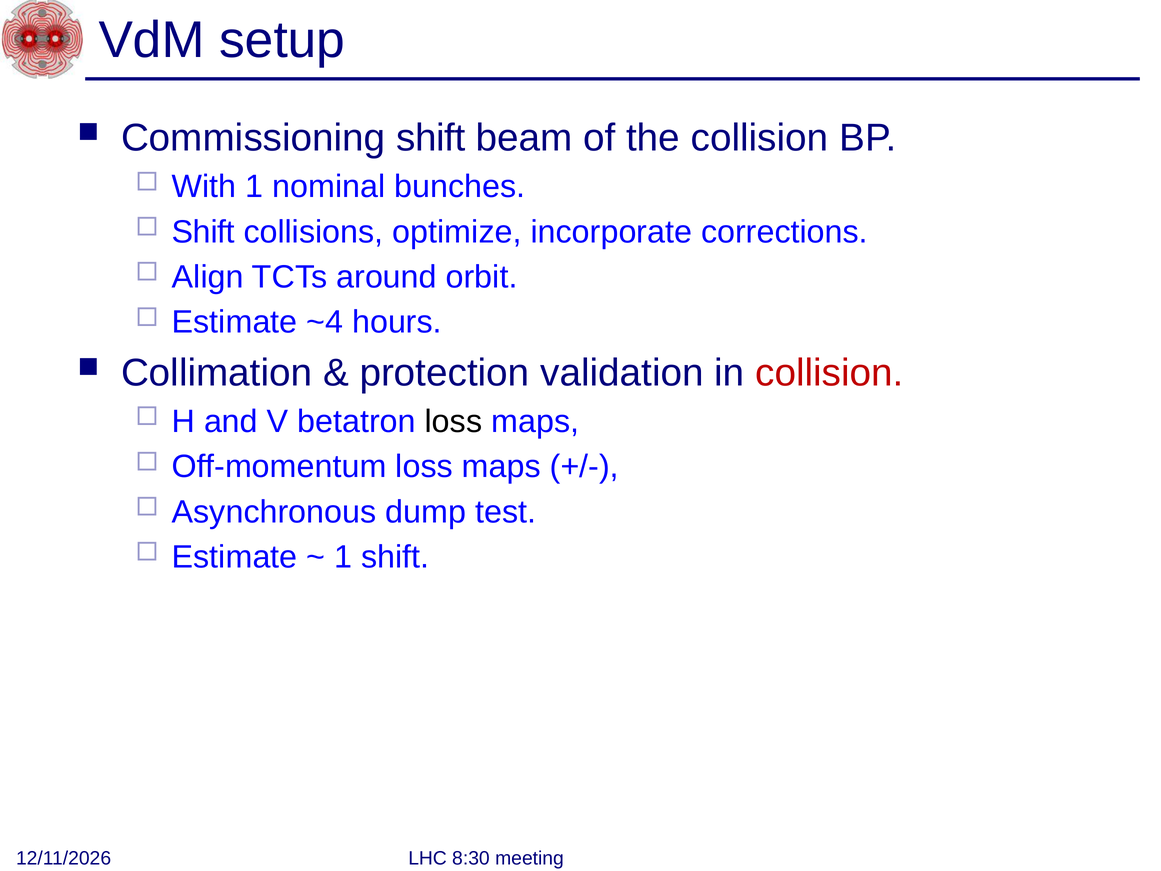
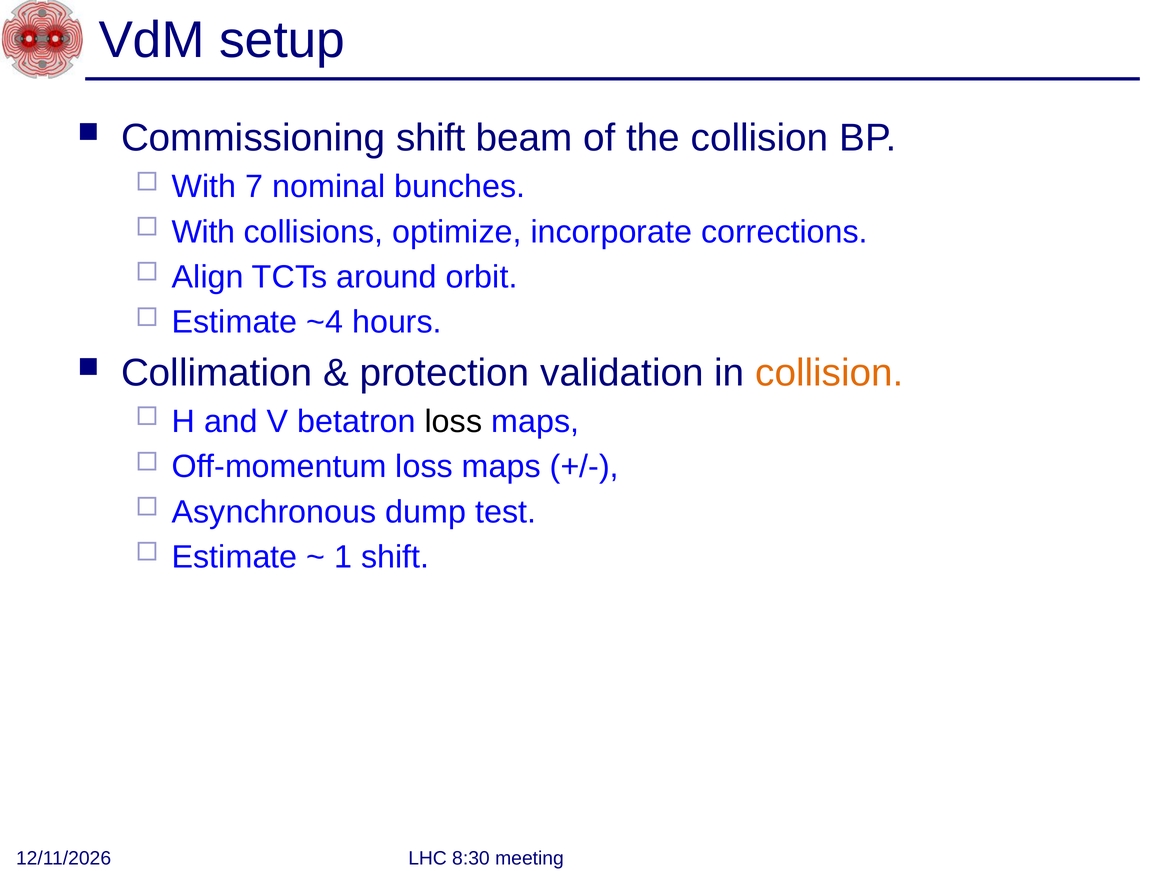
With 1: 1 -> 7
Shift at (203, 232): Shift -> With
collision at (829, 373) colour: red -> orange
